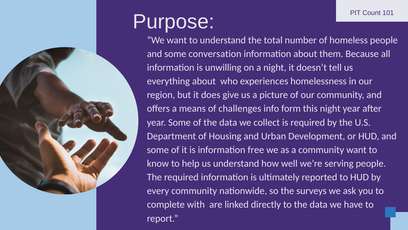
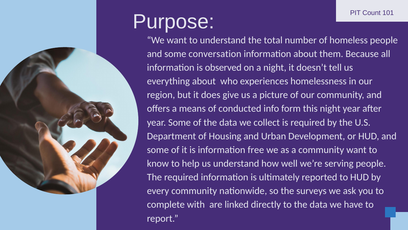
unwilling: unwilling -> observed
challenges: challenges -> conducted
